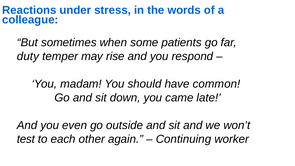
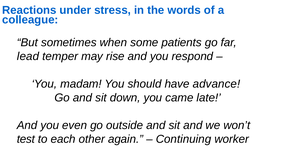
duty: duty -> lead
common: common -> advance
